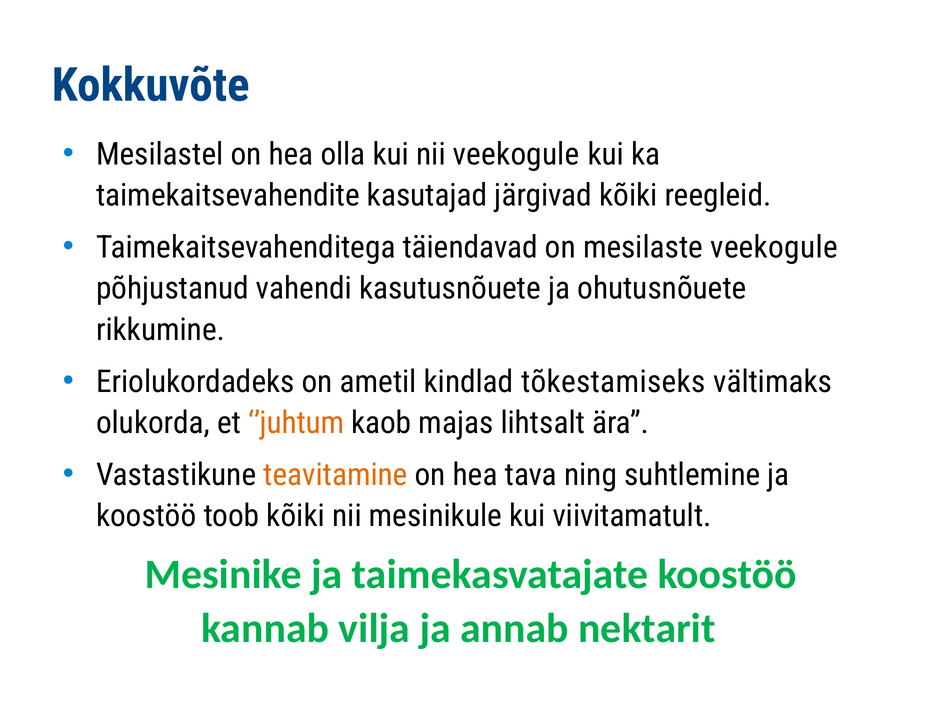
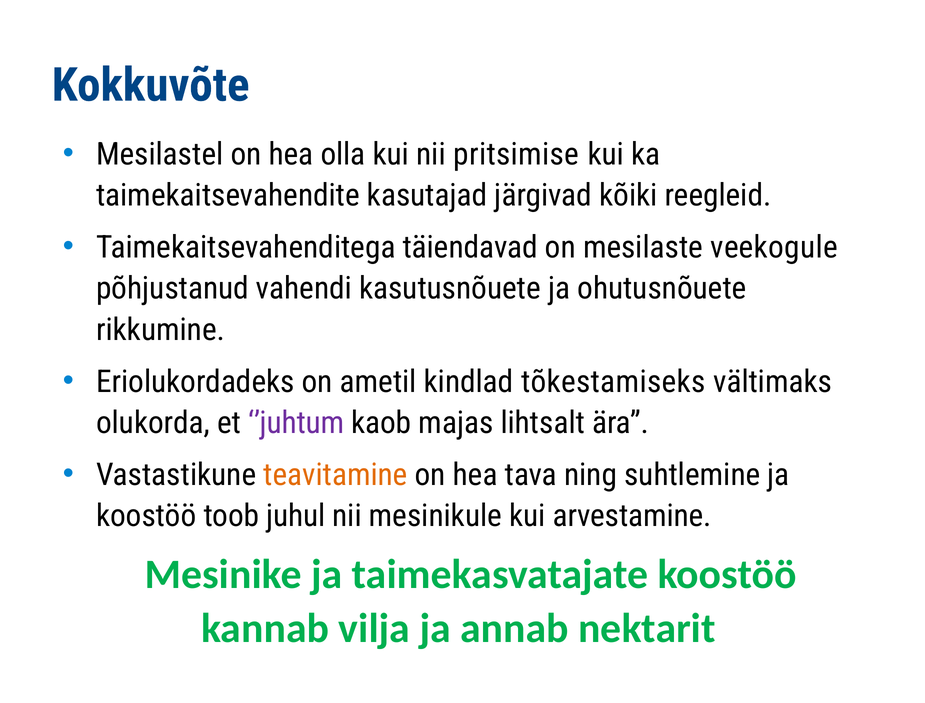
nii veekogule: veekogule -> pritsimise
’juhtum colour: orange -> purple
toob kõiki: kõiki -> juhul
viivitamatult: viivitamatult -> arvestamine
